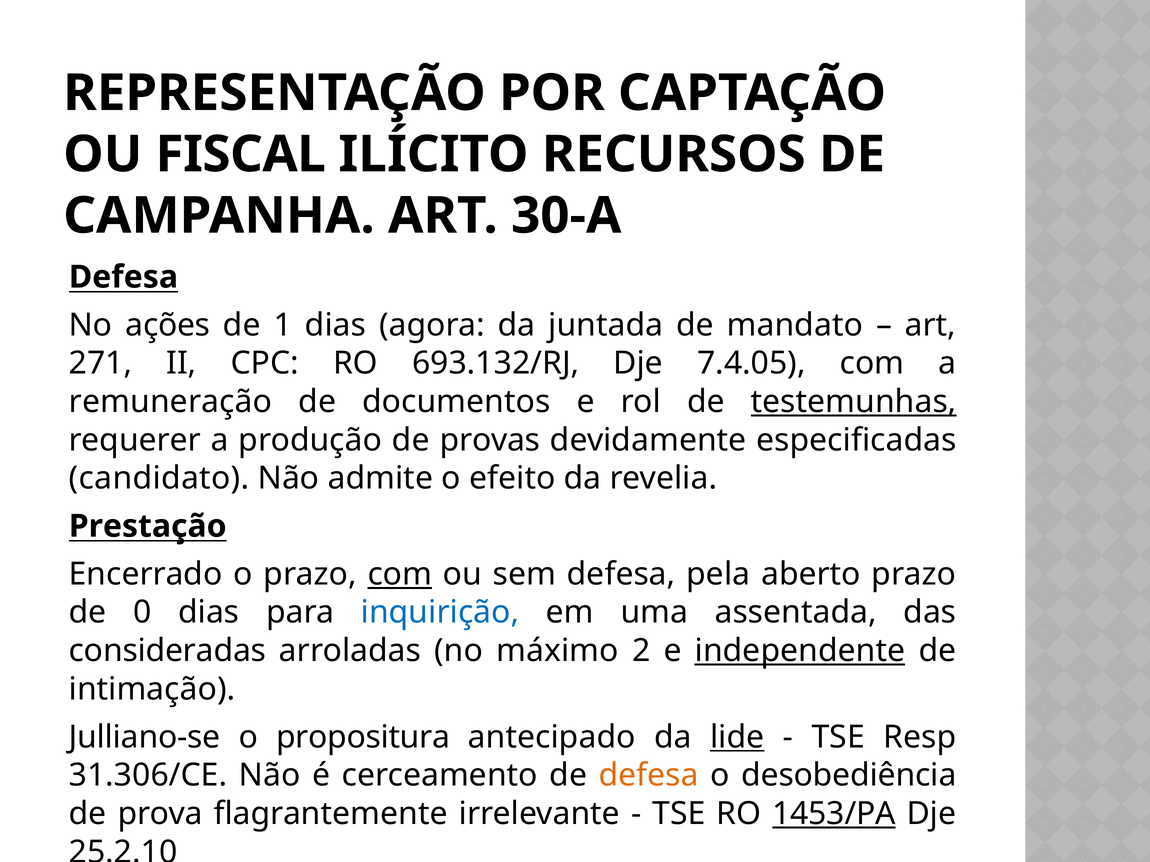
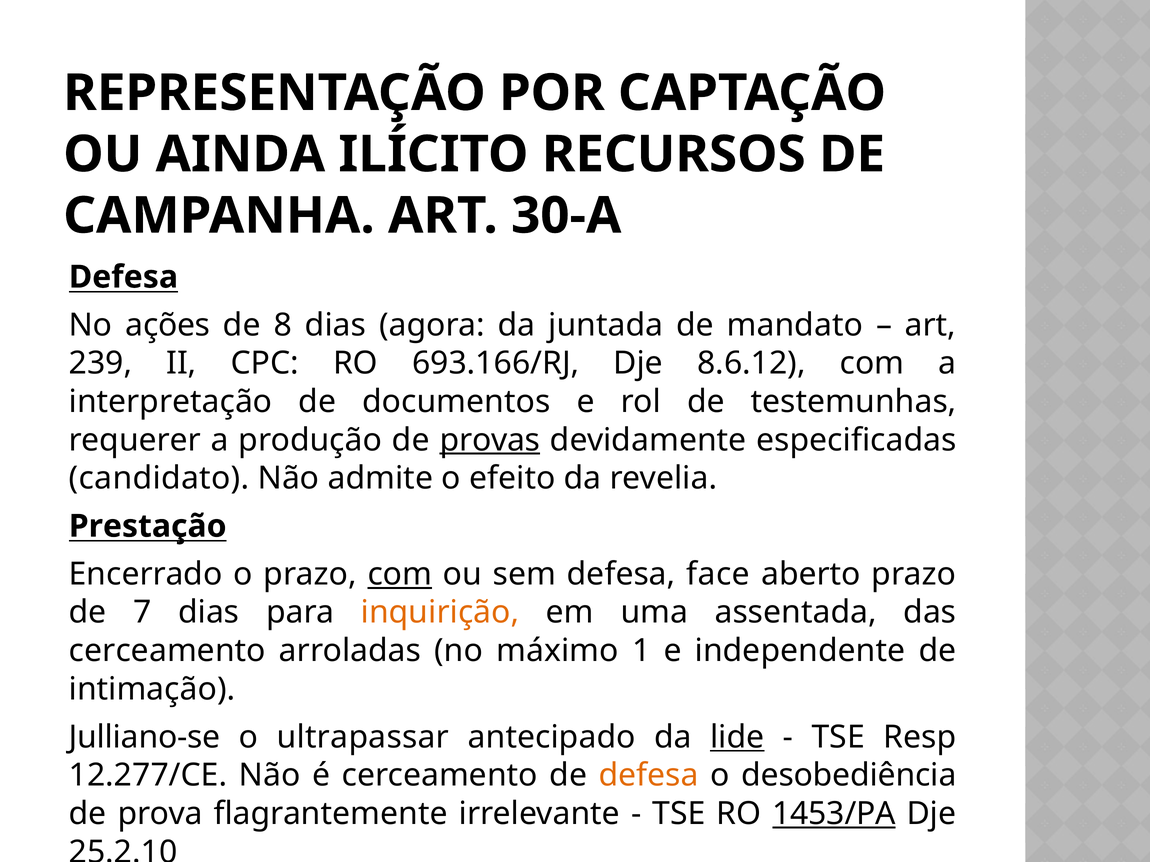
FISCAL: FISCAL -> AINDA
1: 1 -> 8
271: 271 -> 239
693.132/RJ: 693.132/RJ -> 693.166/RJ
7.4.05: 7.4.05 -> 8.6.12
remuneração: remuneração -> interpretação
testemunhas underline: present -> none
provas underline: none -> present
pela: pela -> face
0: 0 -> 7
inquirição colour: blue -> orange
consideradas at (167, 651): consideradas -> cerceamento
2: 2 -> 1
independente underline: present -> none
propositura: propositura -> ultrapassar
31.306/CE: 31.306/CE -> 12.277/CE
